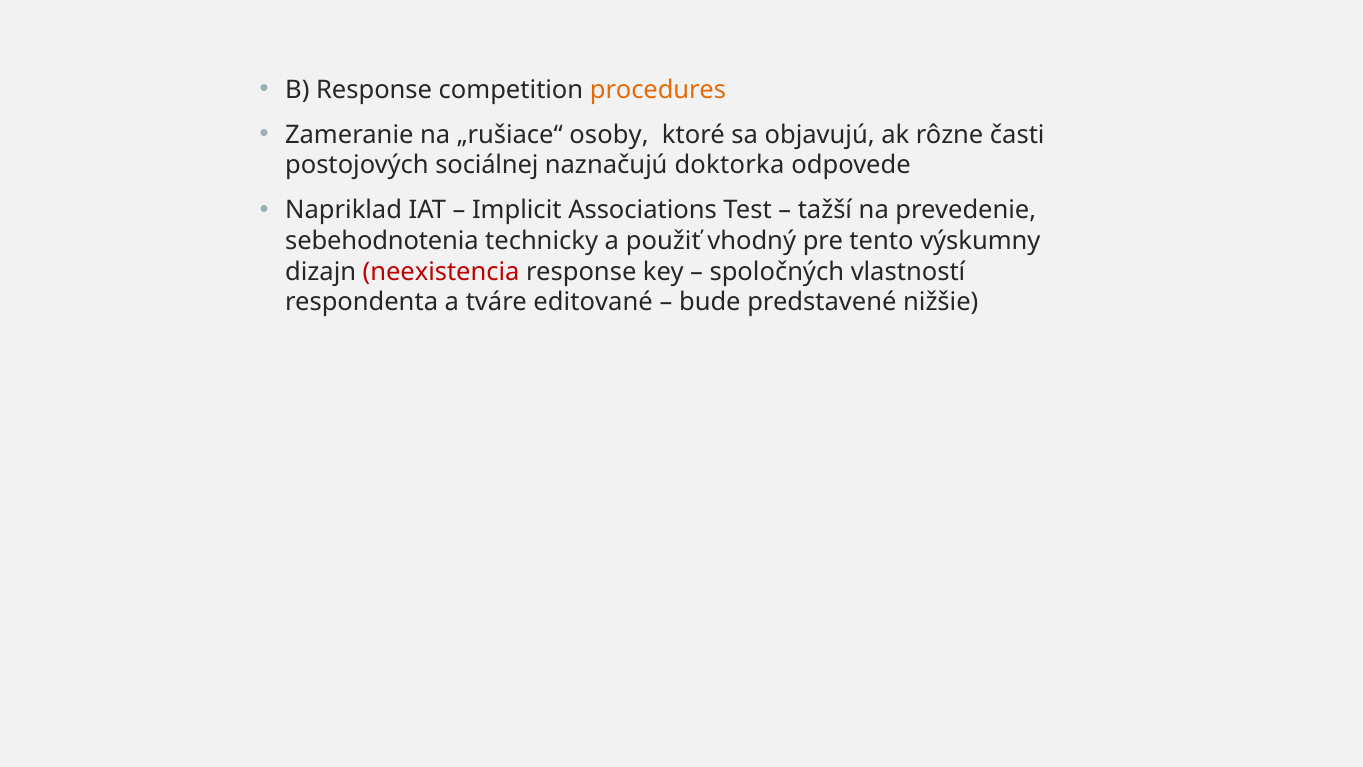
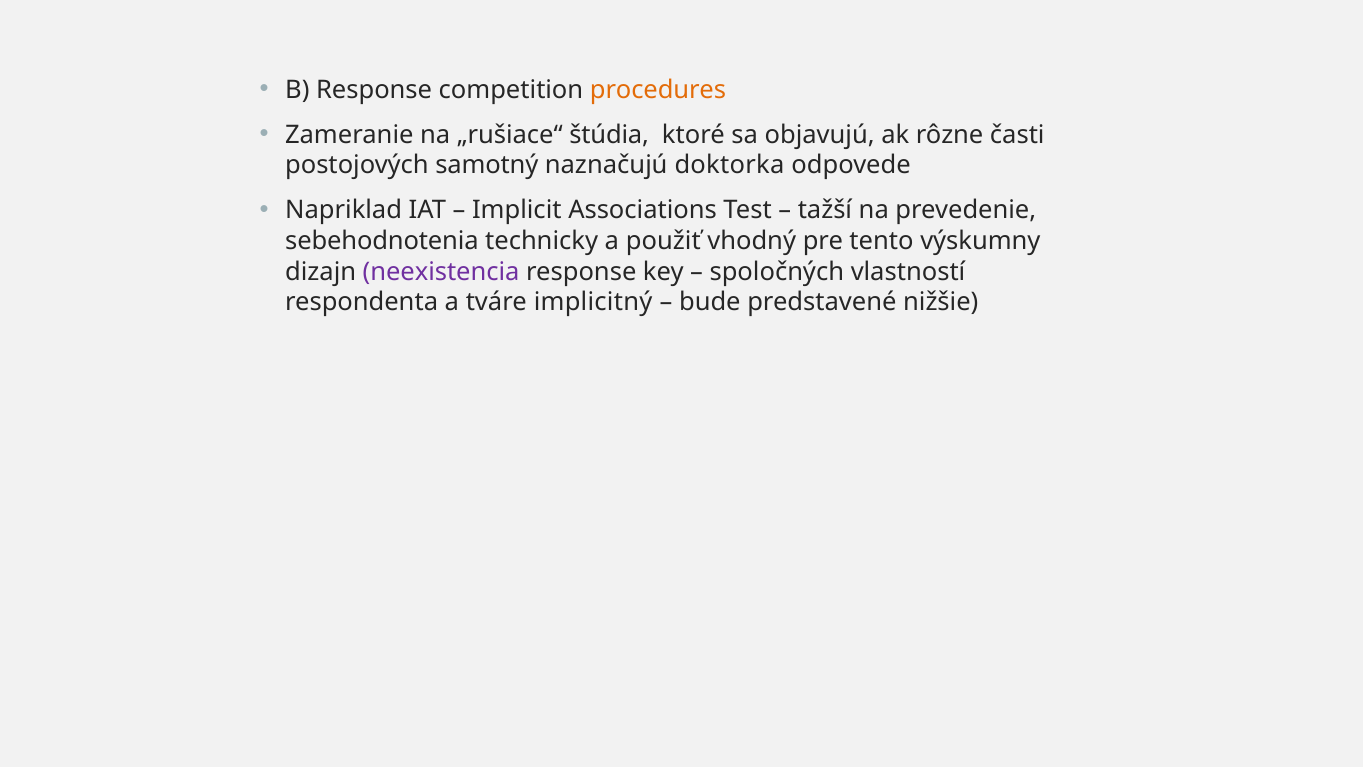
osoby: osoby -> štúdia
sociálnej: sociálnej -> samotný
neexistencia colour: red -> purple
editované: editované -> implicitný
